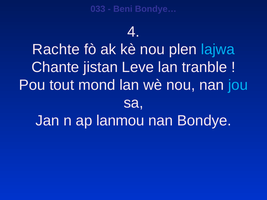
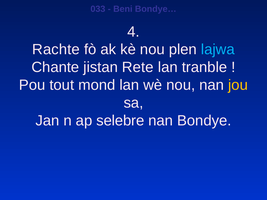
Leve: Leve -> Rete
jou colour: light blue -> yellow
lanmou: lanmou -> selebre
